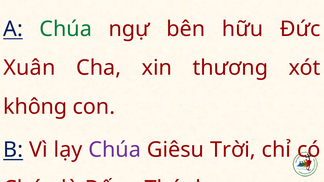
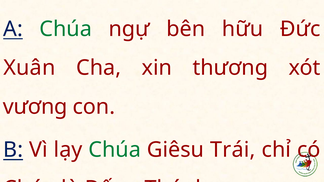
không: không -> vương
Chúa at (115, 150) colour: purple -> green
Trời: Trời -> Trái
